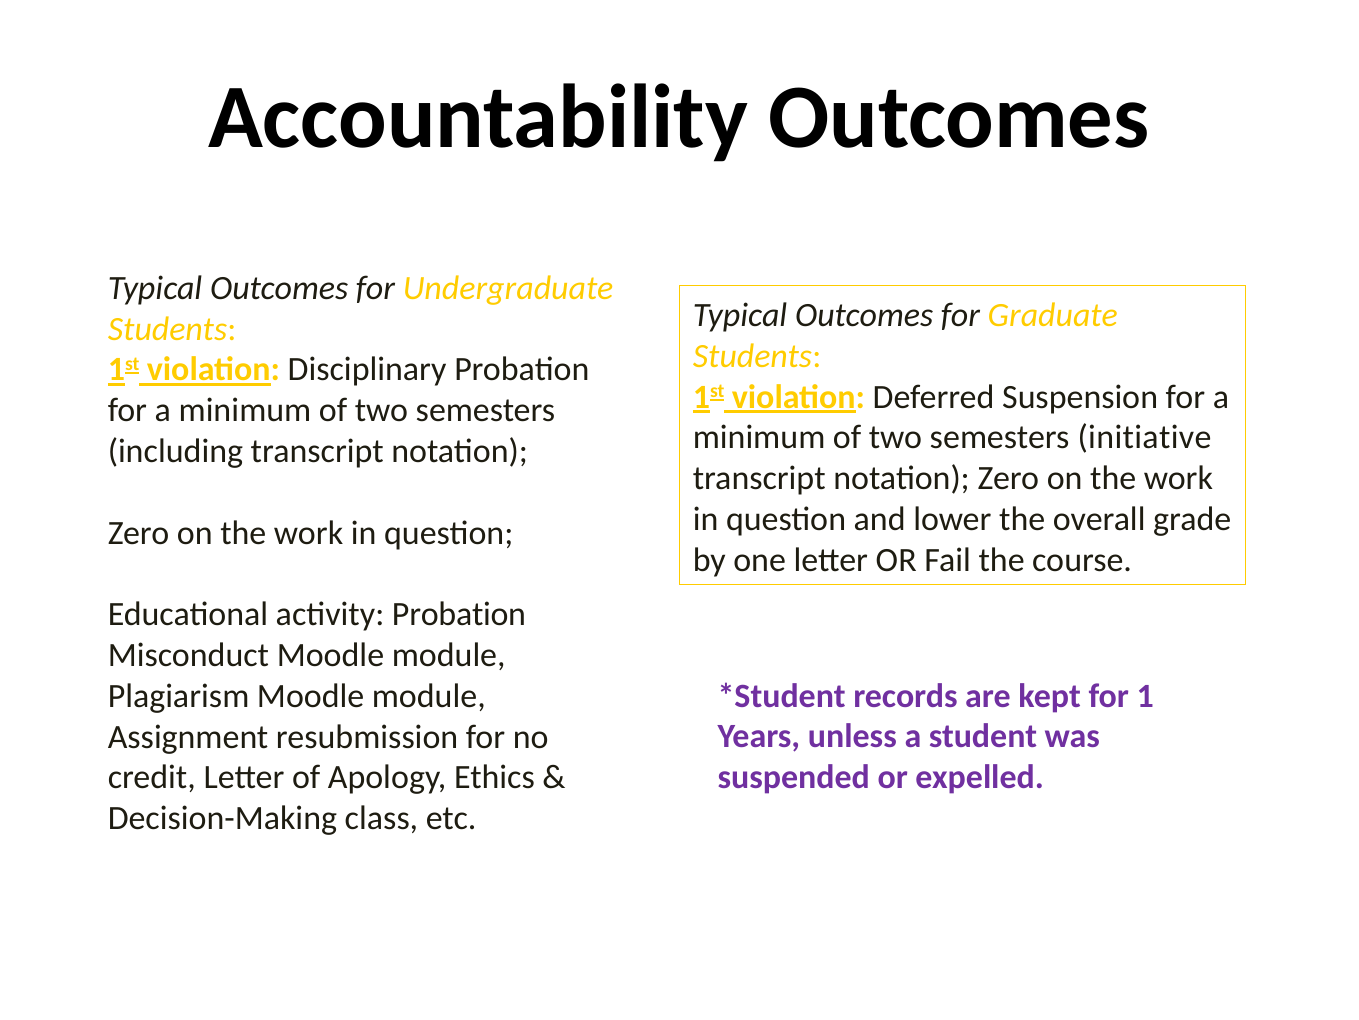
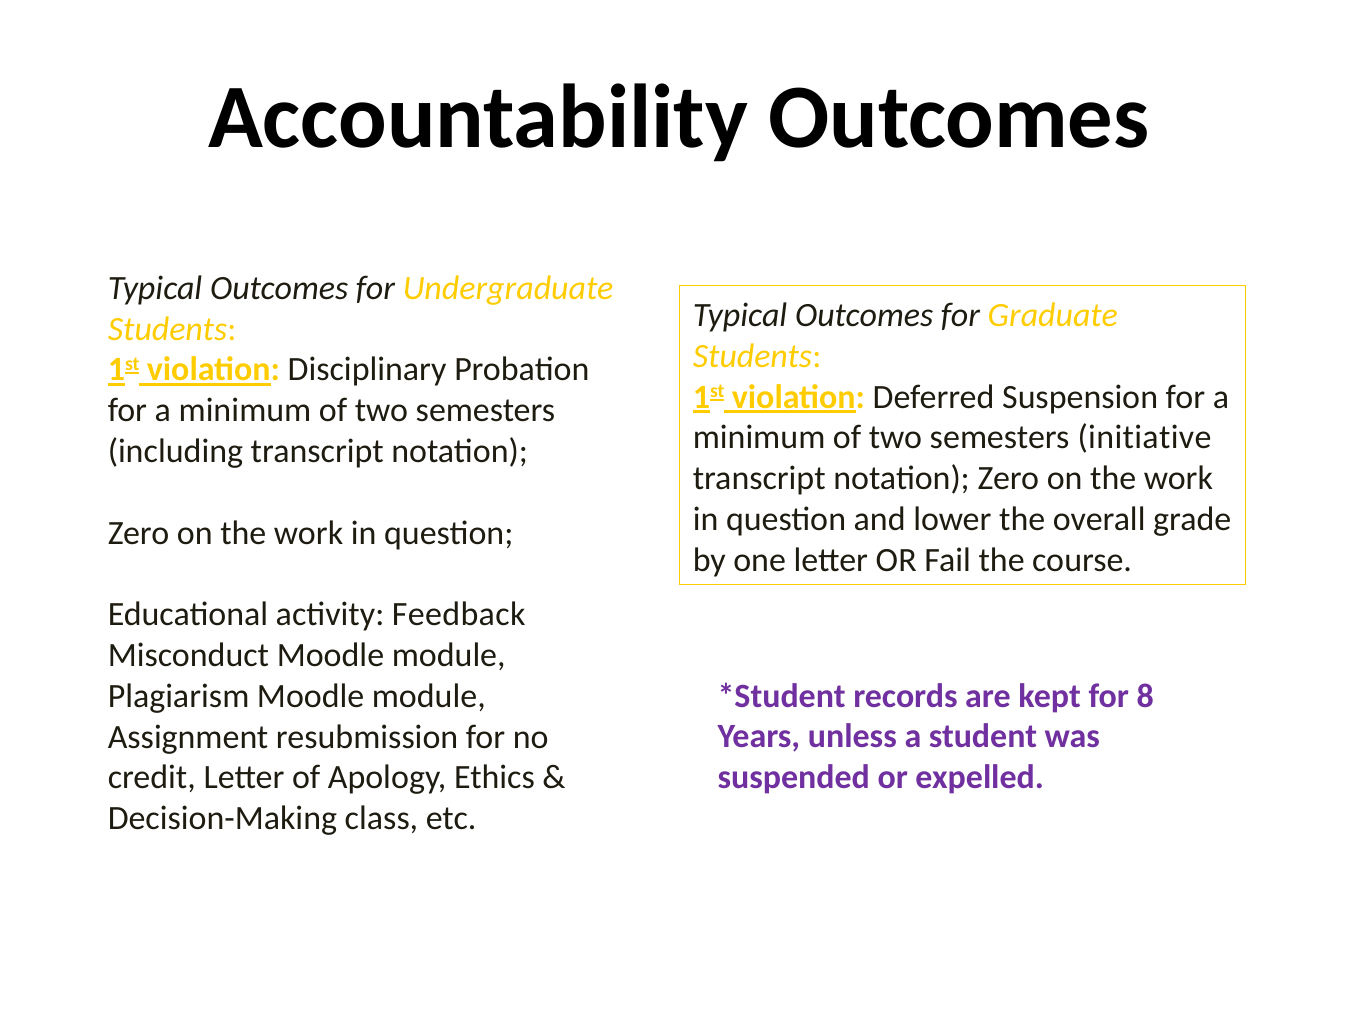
activity Probation: Probation -> Feedback
1: 1 -> 8
